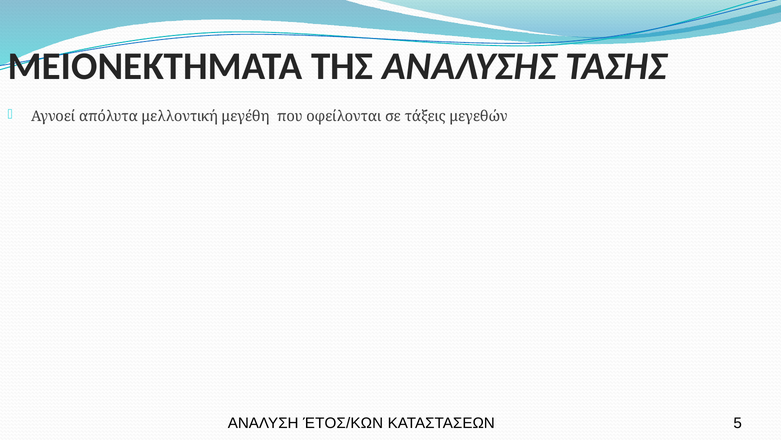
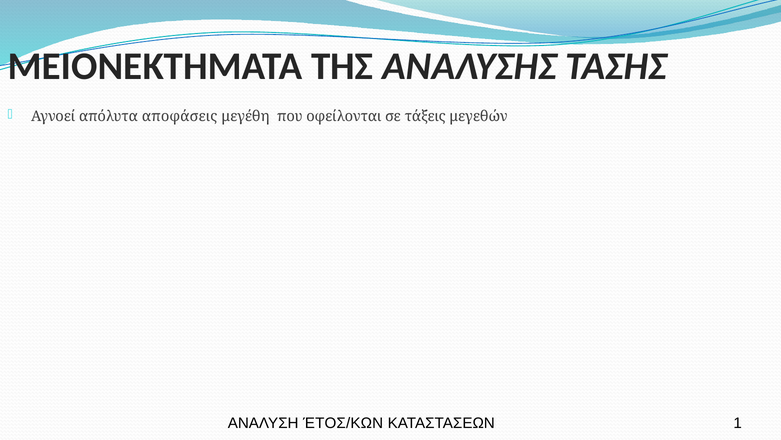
μελλοντική: μελλοντική -> αποφάσεις
5: 5 -> 1
